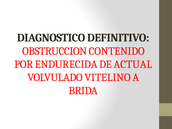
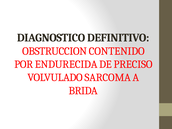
ACTUAL: ACTUAL -> PRECISO
VITELINO: VITELINO -> SARCOMA
